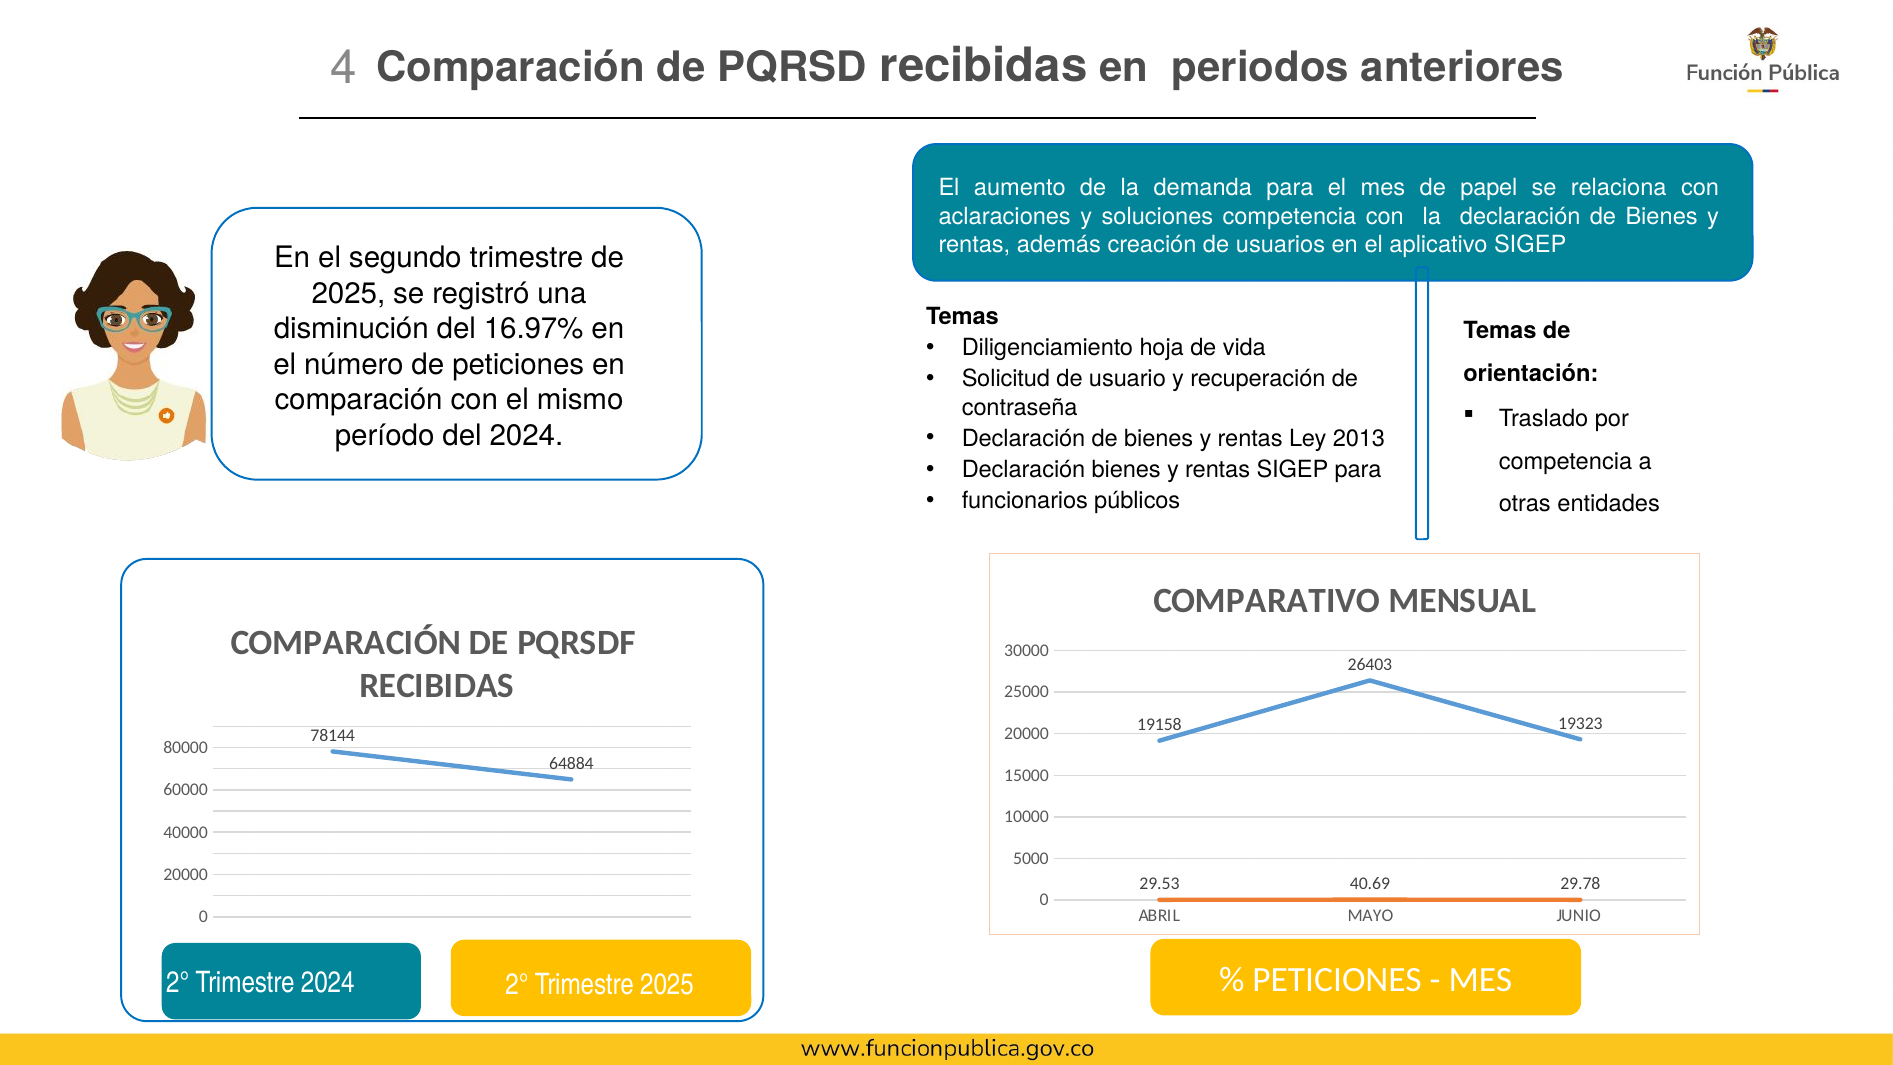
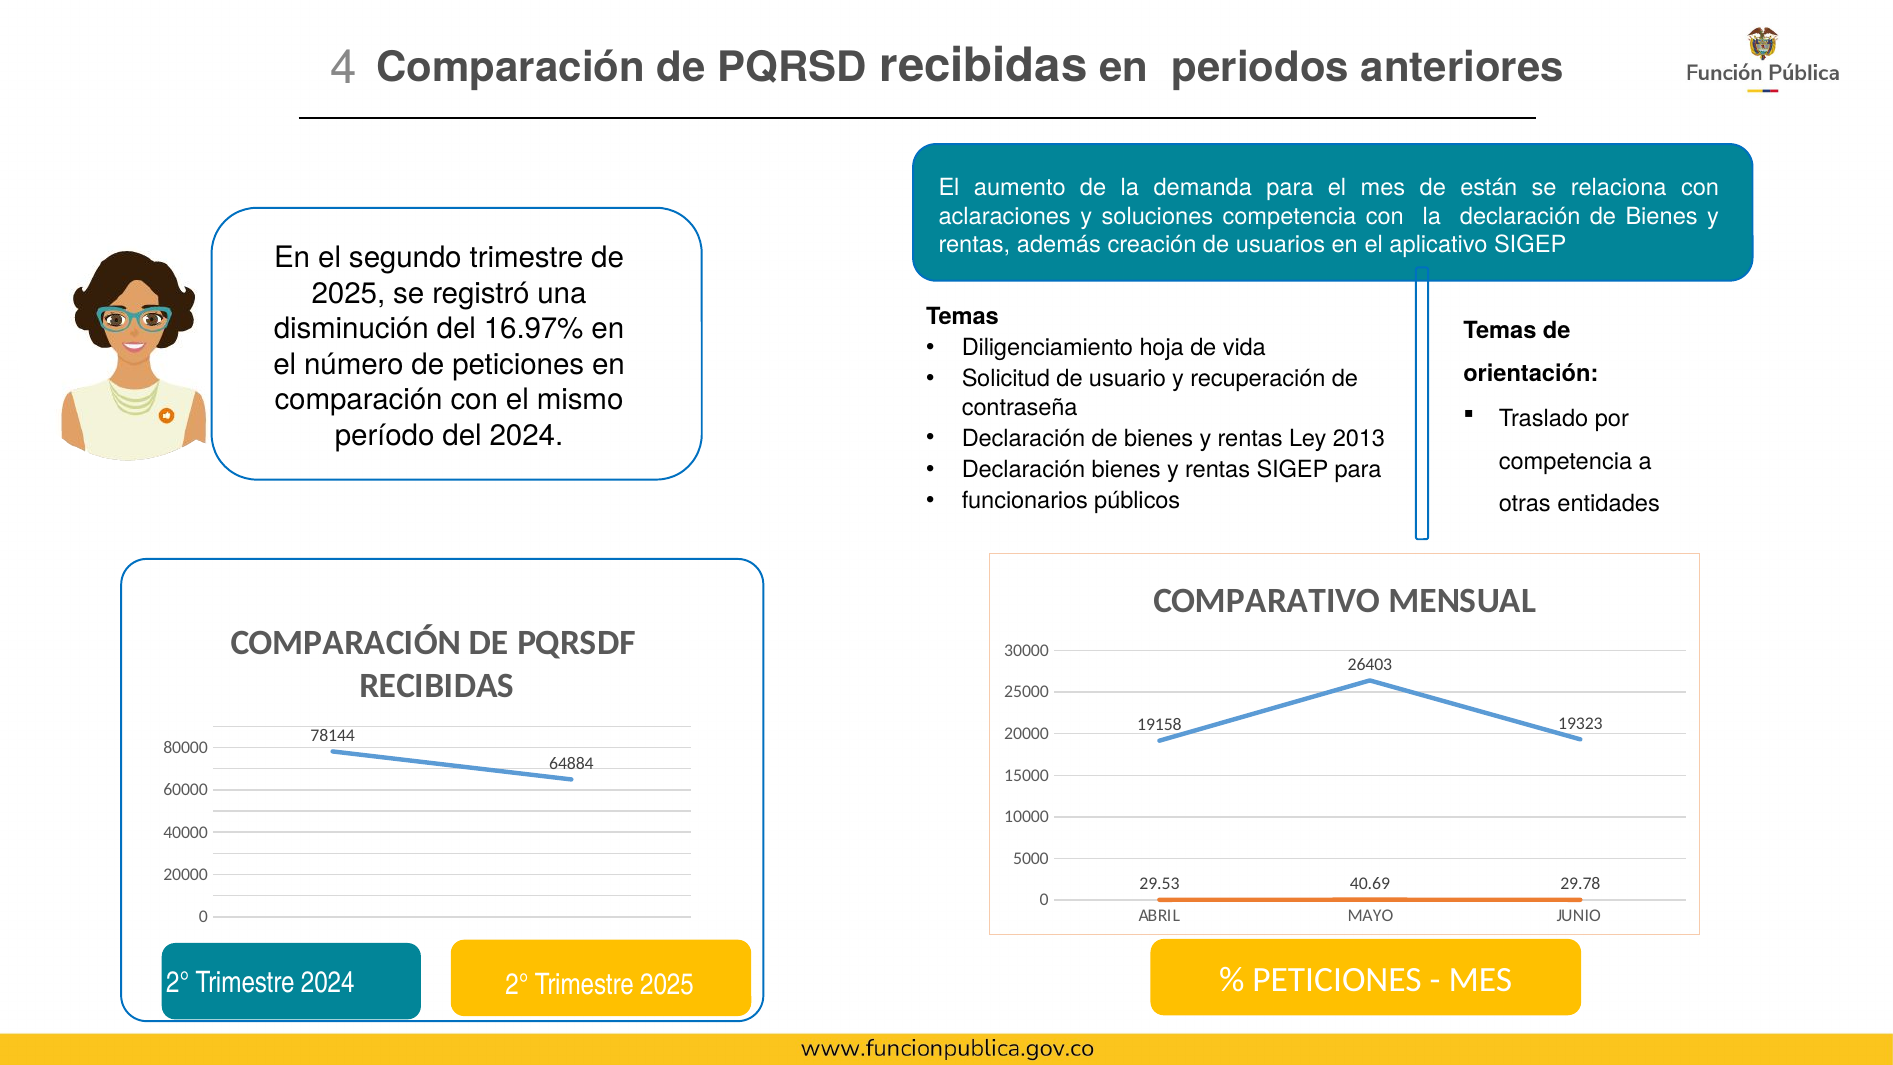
papel: papel -> están
